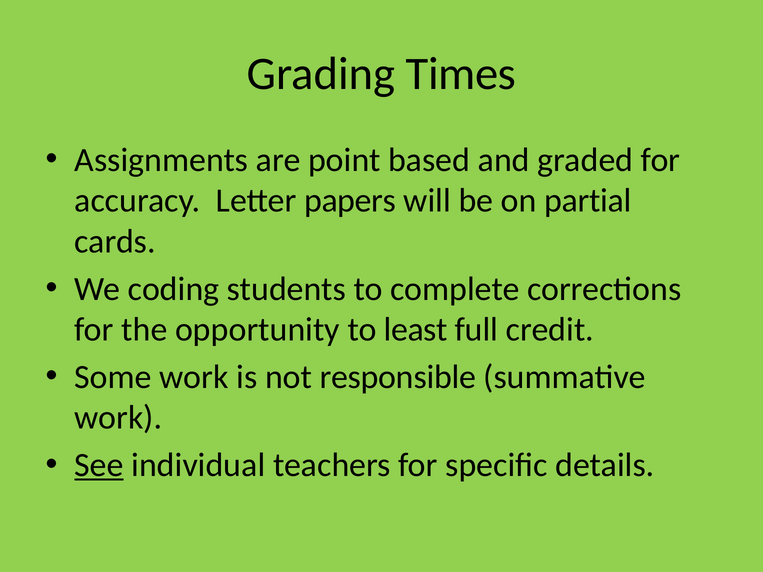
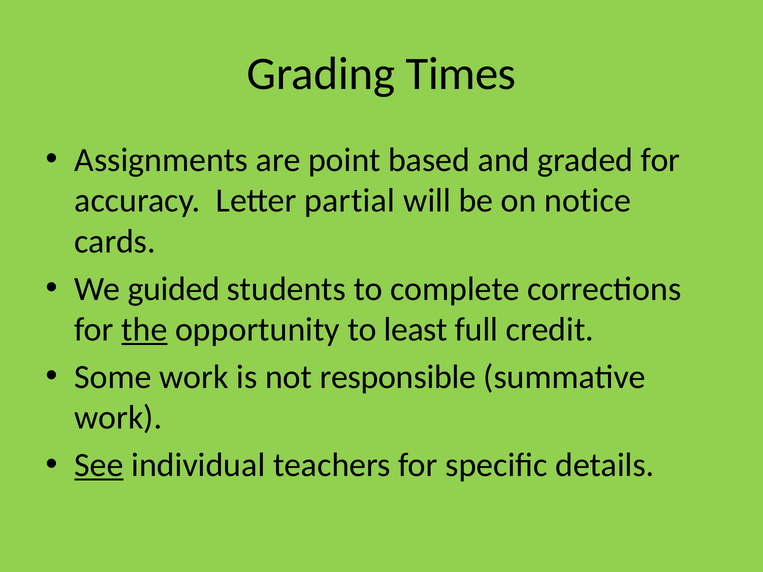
papers: papers -> partial
partial: partial -> notice
coding: coding -> guided
the underline: none -> present
